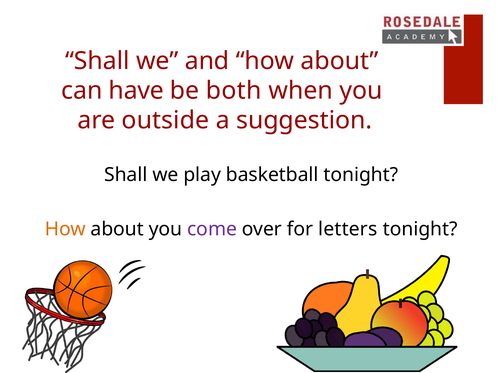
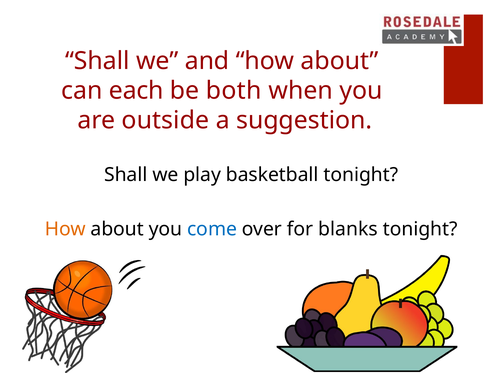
have: have -> each
come colour: purple -> blue
letters: letters -> blanks
